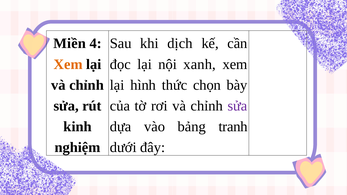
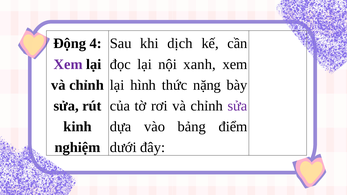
Miền: Miền -> Động
Xem at (68, 64) colour: orange -> purple
chọn: chọn -> nặng
tranh: tranh -> điểm
